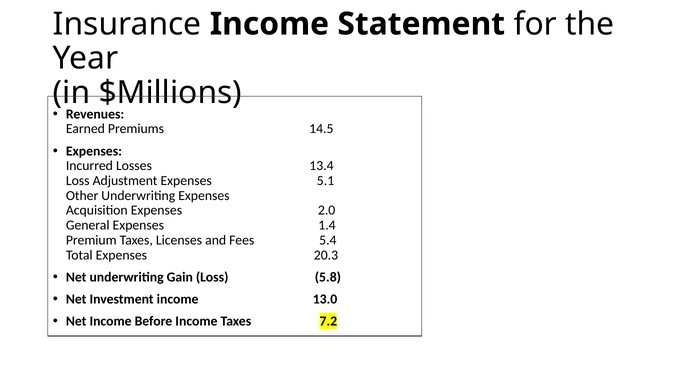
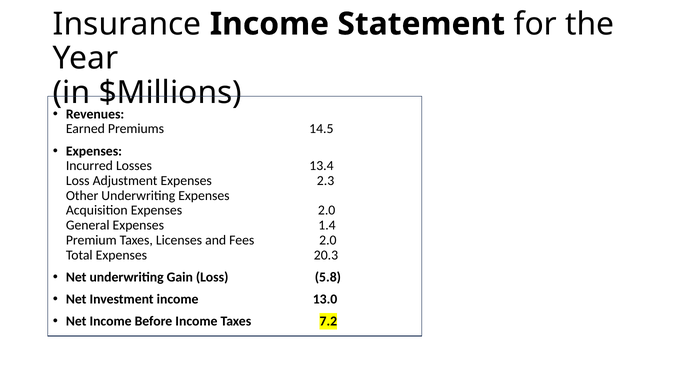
5.1: 5.1 -> 2.3
Fees 5.4: 5.4 -> 2.0
